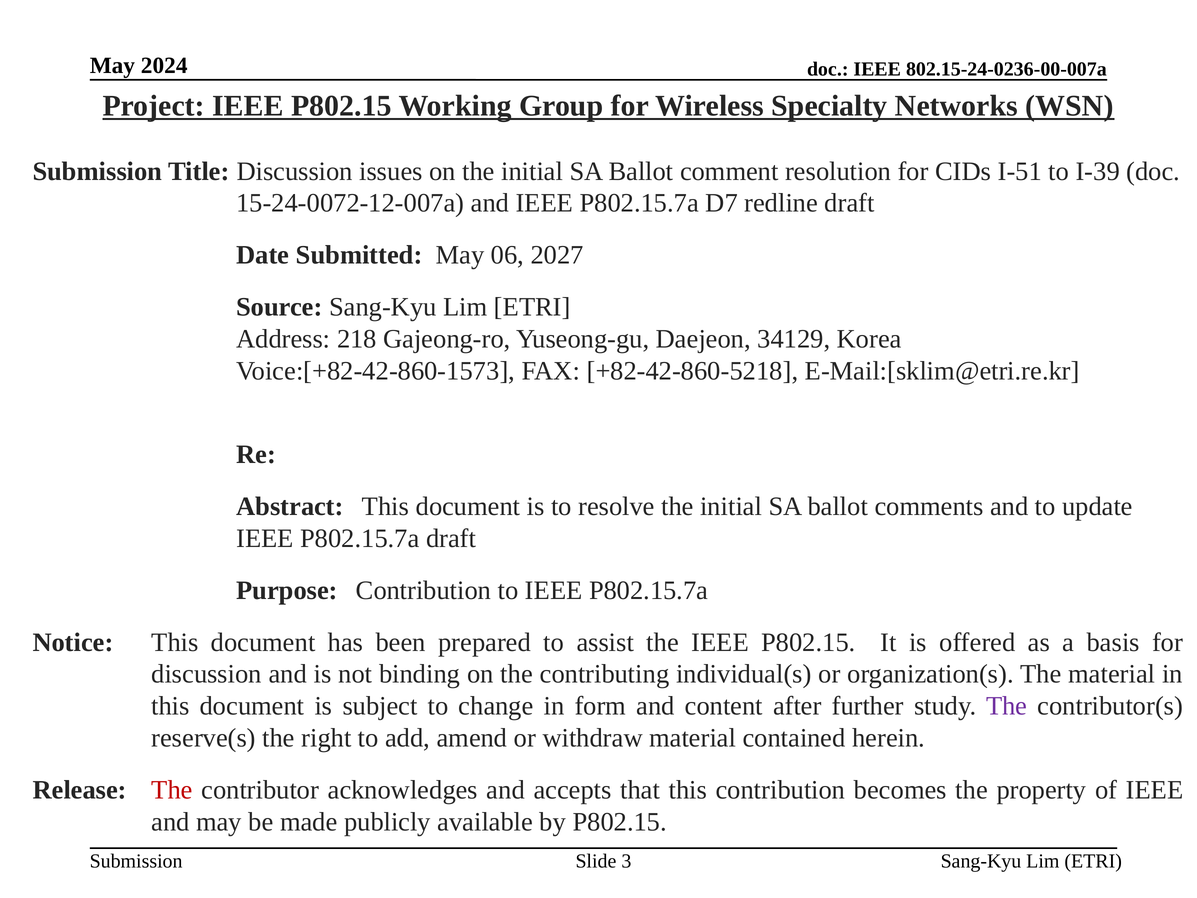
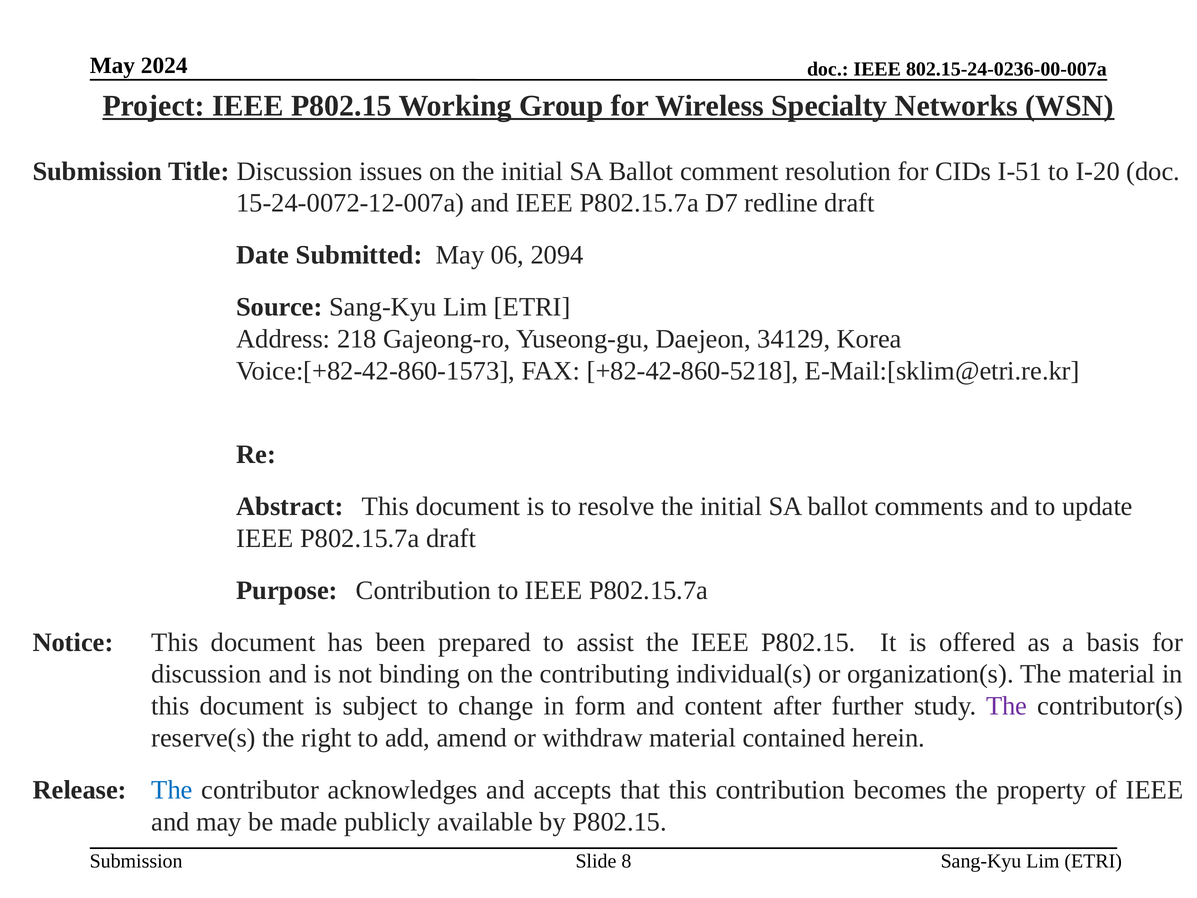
I-39: I-39 -> I-20
2027: 2027 -> 2094
The at (172, 790) colour: red -> blue
3: 3 -> 8
